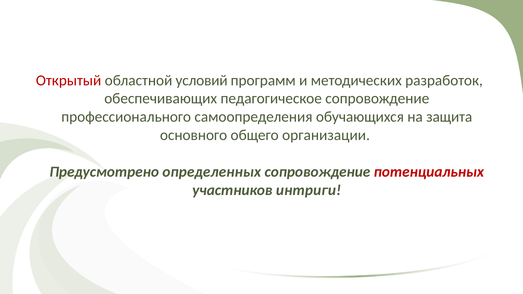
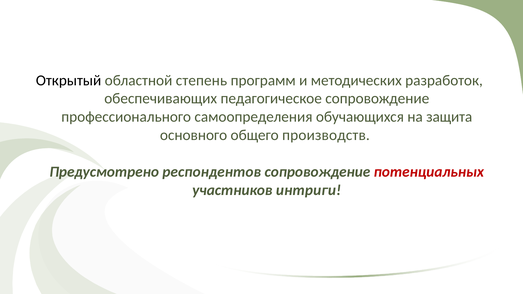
Открытый colour: red -> black
условий: условий -> степень
организации: организации -> производств
определенных: определенных -> респондентов
